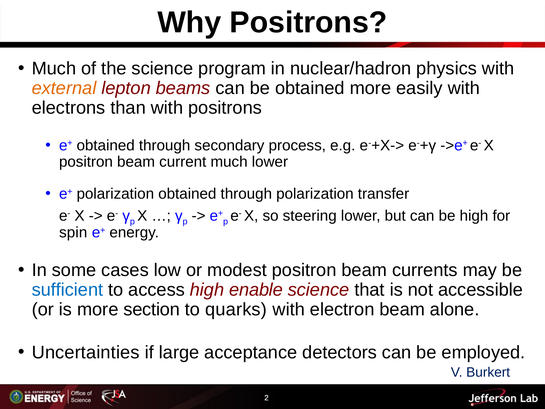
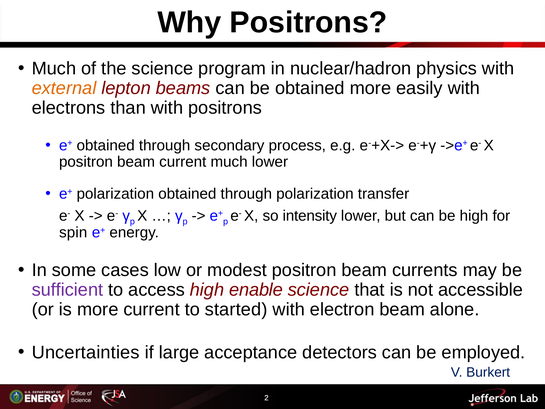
steering: steering -> intensity
sufficient colour: blue -> purple
more section: section -> current
quarks: quarks -> started
